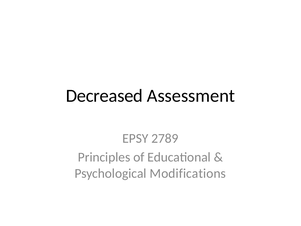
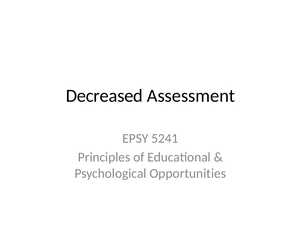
2789: 2789 -> 5241
Modifications: Modifications -> Opportunities
